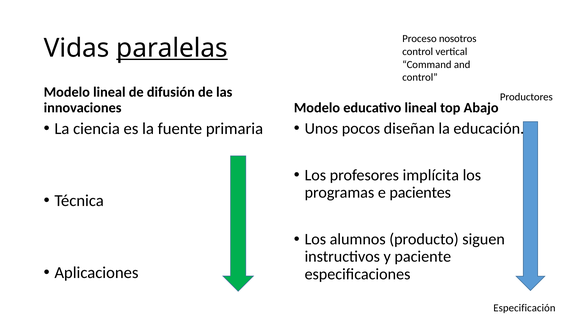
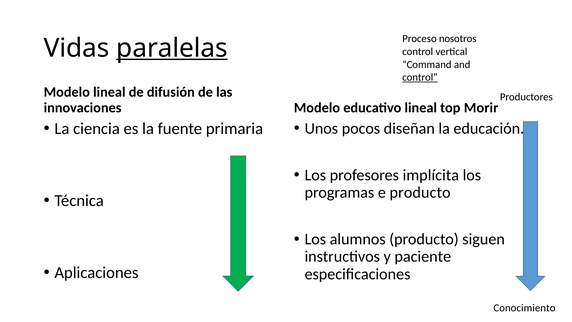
control at (420, 77) underline: none -> present
Abajo: Abajo -> Morir
e pacientes: pacientes -> producto
Especificación: Especificación -> Conocimiento
